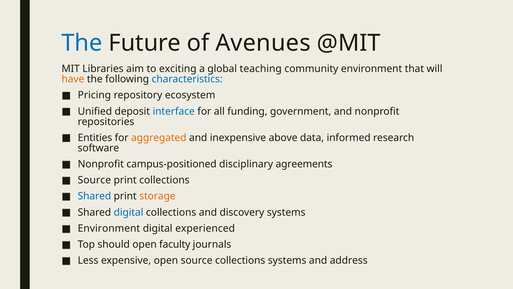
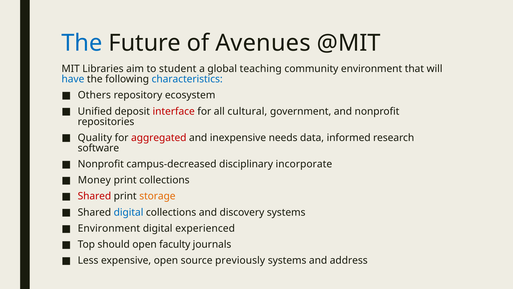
exciting: exciting -> student
have colour: orange -> blue
Pricing: Pricing -> Others
interface colour: blue -> red
funding: funding -> cultural
Entities: Entities -> Quality
aggregated colour: orange -> red
above: above -> needs
campus-positioned: campus-positioned -> campus-decreased
agreements: agreements -> incorporate
Source at (94, 180): Source -> Money
Shared at (94, 196) colour: blue -> red
source collections: collections -> previously
